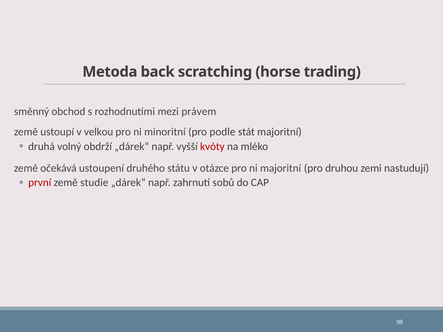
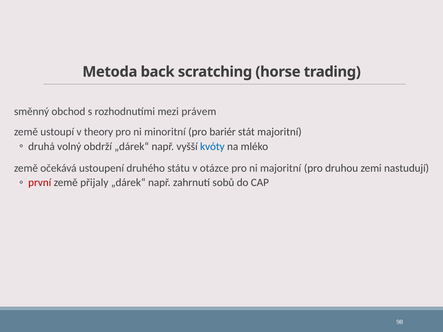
velkou: velkou -> theory
podle: podle -> bariér
kvóty colour: red -> blue
studie: studie -> přijaly
